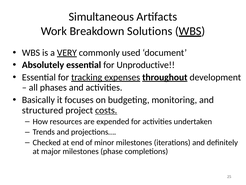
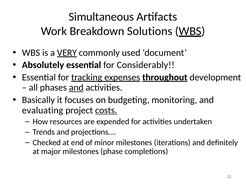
Unproductive: Unproductive -> Considerably
and at (76, 87) underline: none -> present
structured: structured -> evaluating
